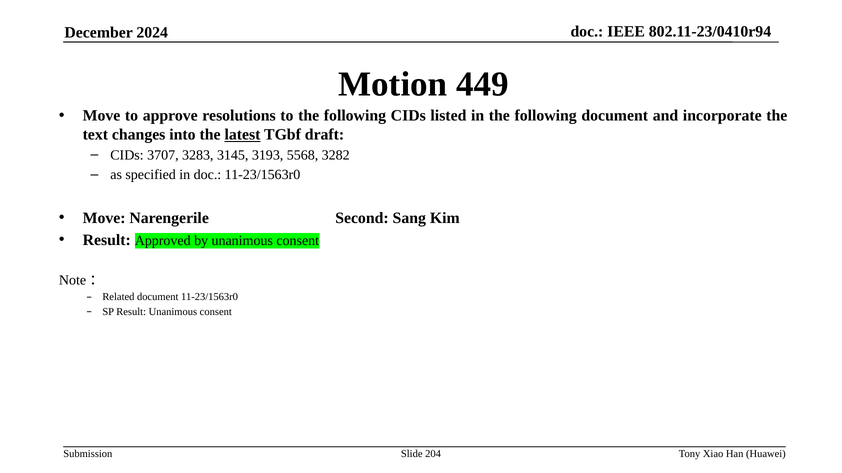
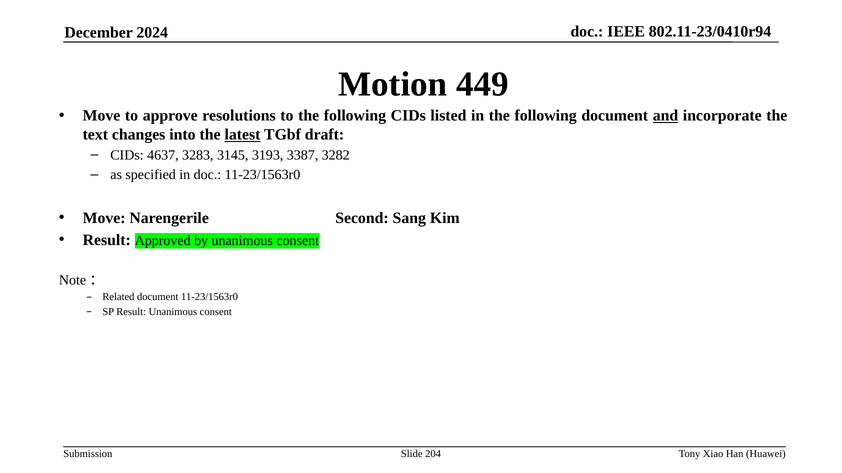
and underline: none -> present
3707: 3707 -> 4637
5568: 5568 -> 3387
